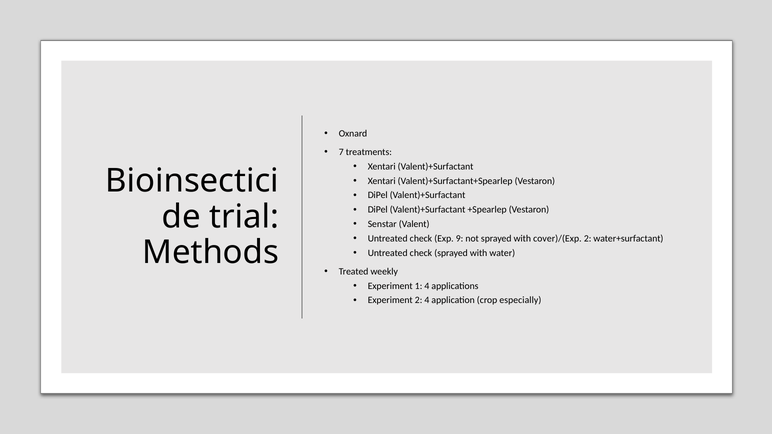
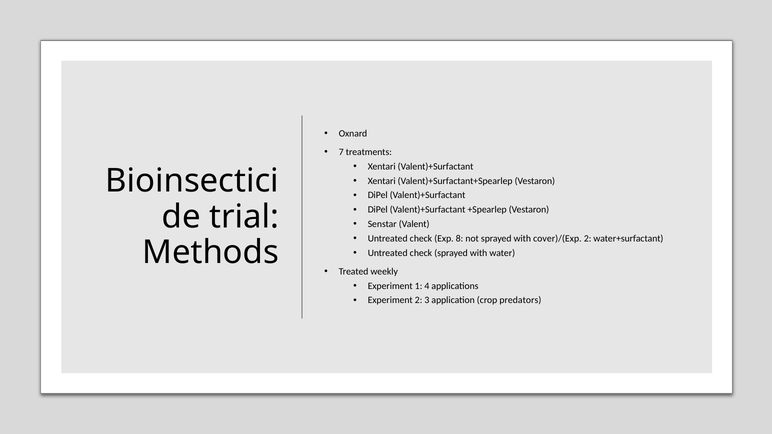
9: 9 -> 8
2 4: 4 -> 3
especially: especially -> predators
